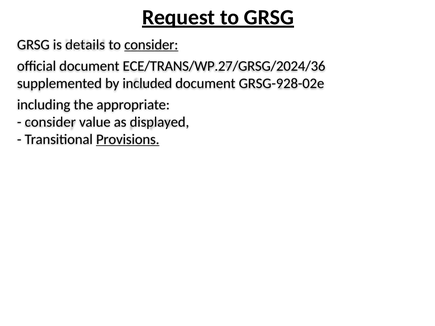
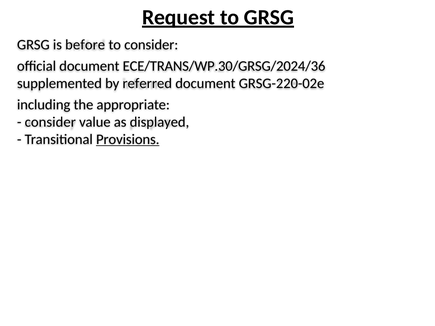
details: details -> before
consider at (151, 45) underline: present -> none
ECE/TRANS/WP.27/GRSG/2024/36: ECE/TRANS/WP.27/GRSG/2024/36 -> ECE/TRANS/WP.30/GRSG/2024/36
included: included -> referred
GRSG-928-02e: GRSG-928-02e -> GRSG-220-02e
